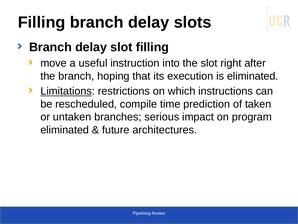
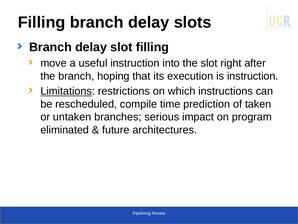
is eliminated: eliminated -> instruction
